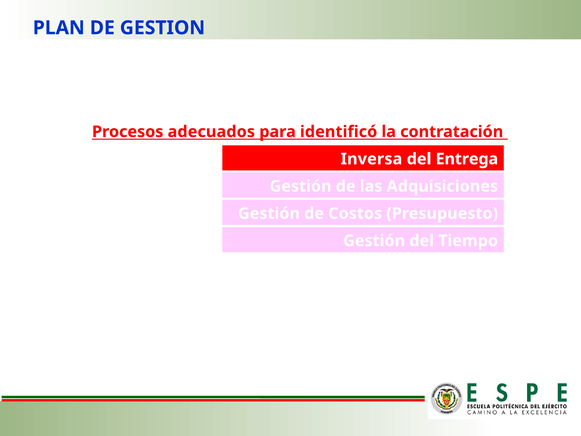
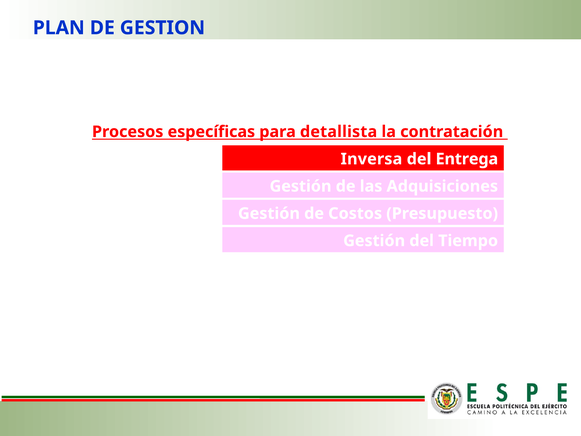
adecuados: adecuados -> específicas
identificó: identificó -> detallista
